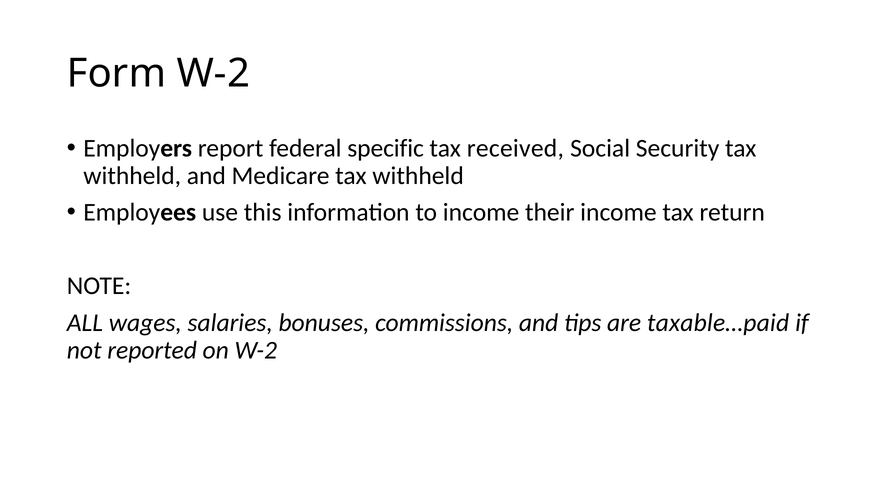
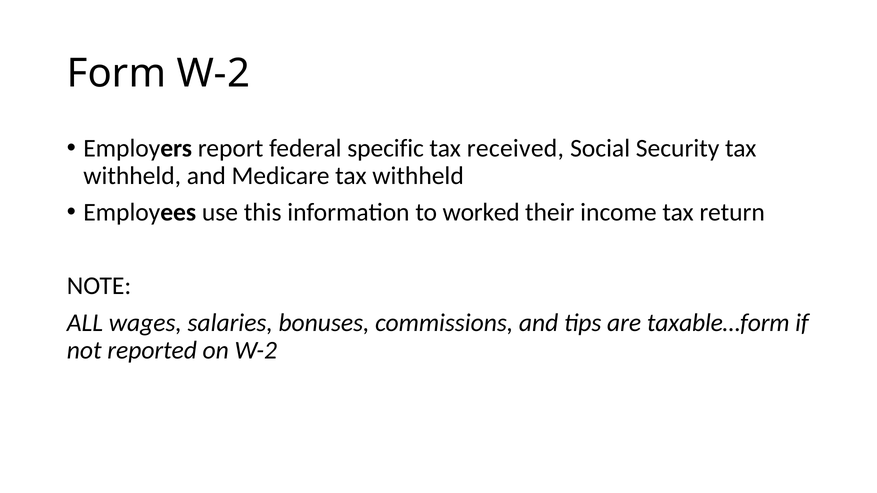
to income: income -> worked
taxable…paid: taxable…paid -> taxable…form
